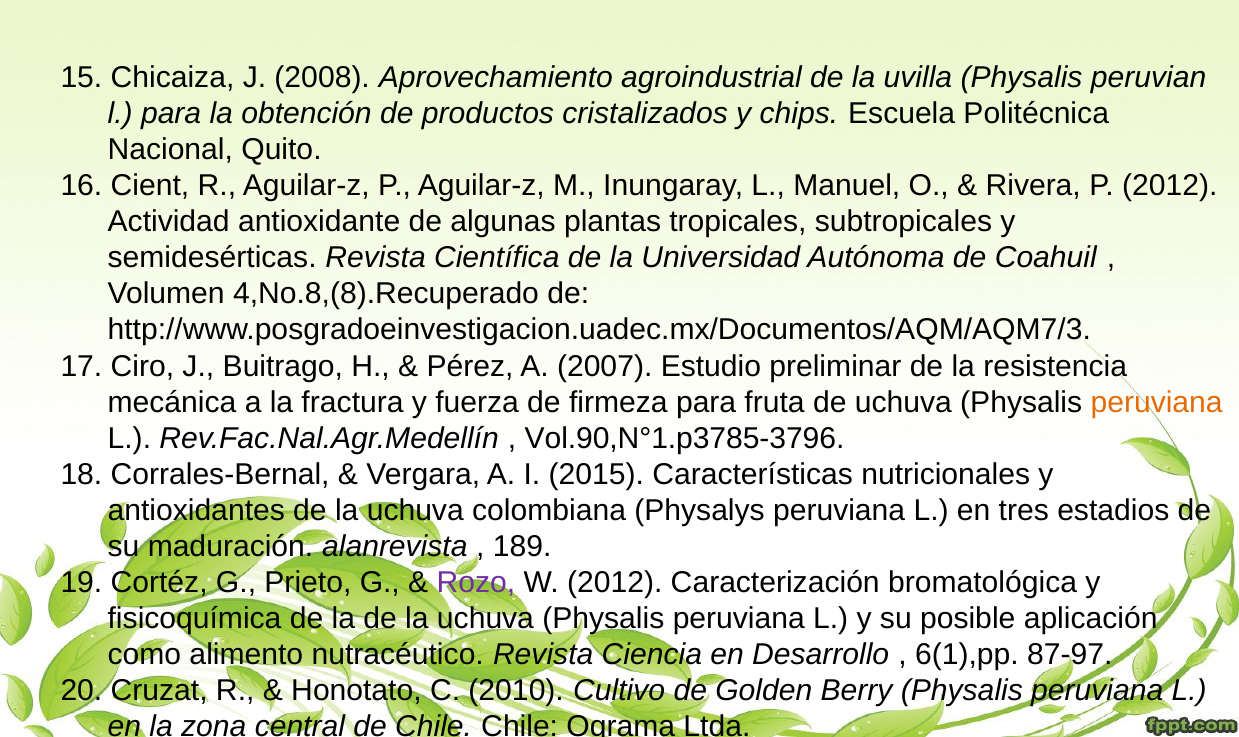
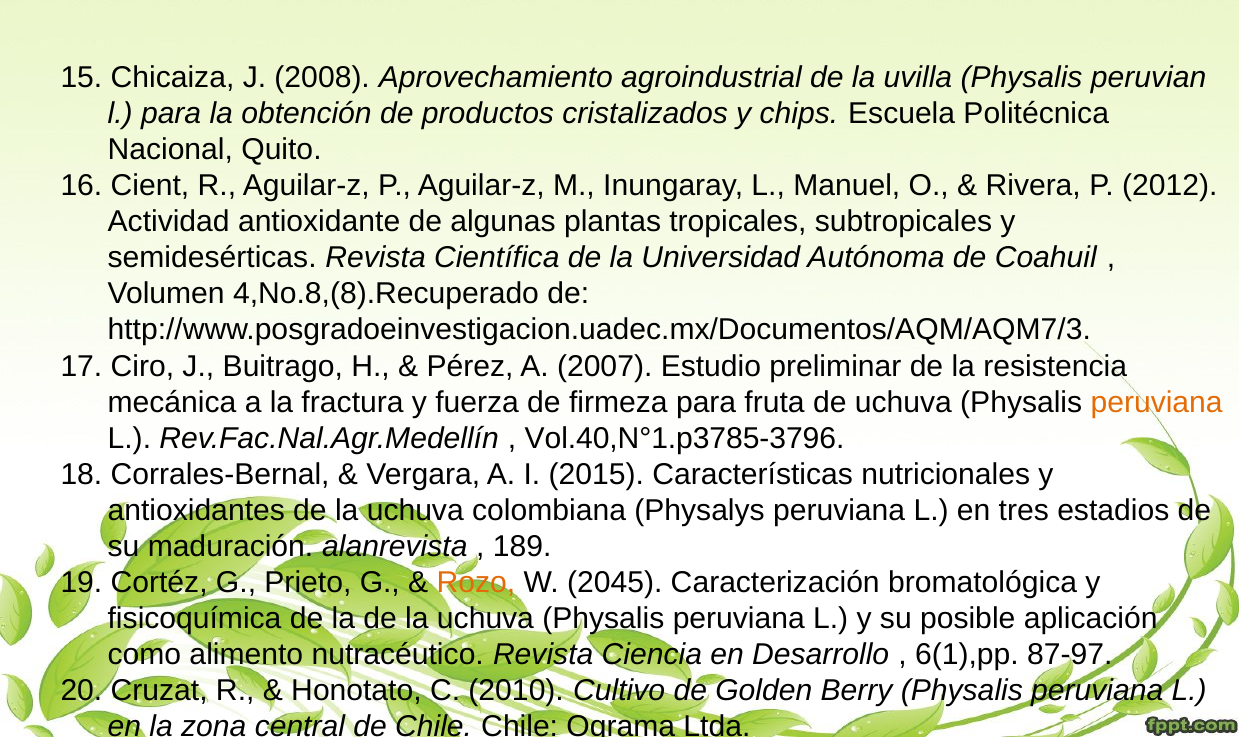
Vol.90,N°1.p3785-3796: Vol.90,N°1.p3785-3796 -> Vol.40,N°1.p3785-3796
Rozo colour: purple -> orange
W 2012: 2012 -> 2045
